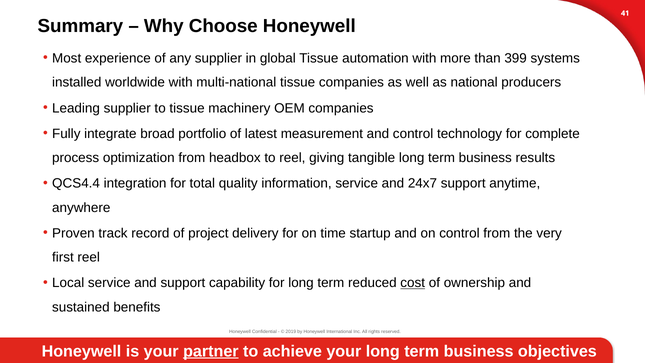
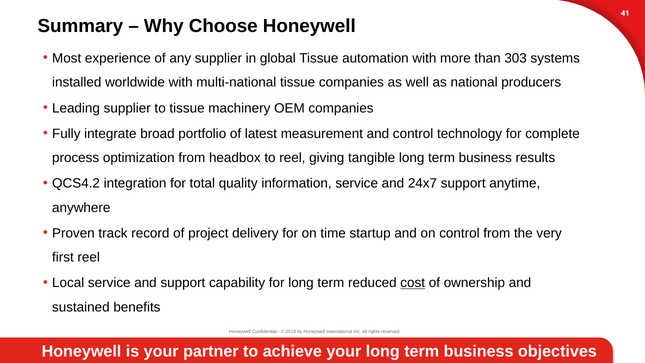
399: 399 -> 303
QCS4.4: QCS4.4 -> QCS4.2
partner underline: present -> none
